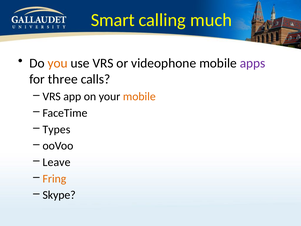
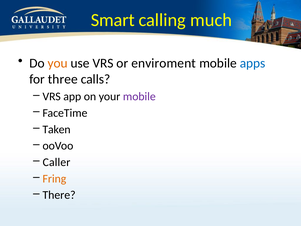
videophone: videophone -> enviroment
apps colour: purple -> blue
mobile at (139, 96) colour: orange -> purple
Types: Types -> Taken
Leave: Leave -> Caller
Skype: Skype -> There
